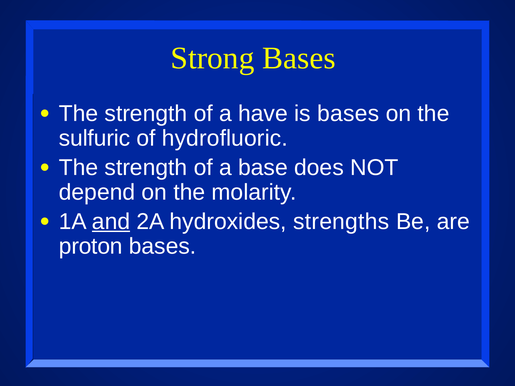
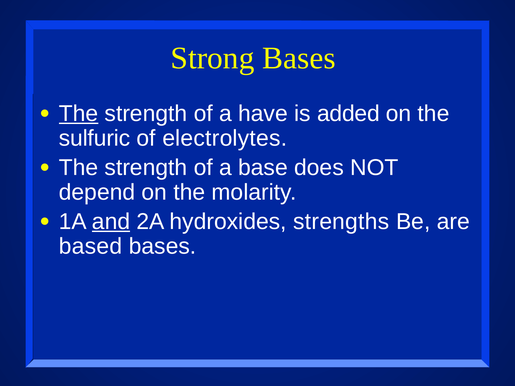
The at (79, 114) underline: none -> present
is bases: bases -> added
hydrofluoric: hydrofluoric -> electrolytes
proton: proton -> based
